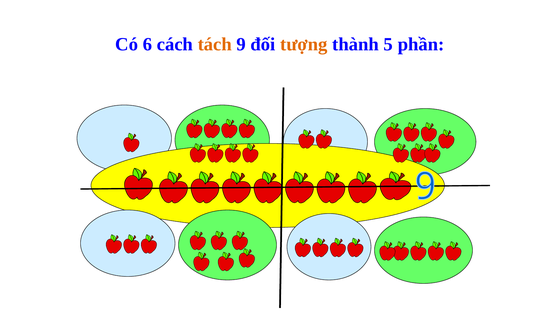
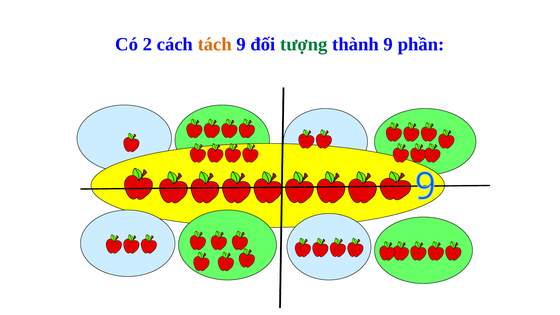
6: 6 -> 2
tượng colour: orange -> green
thành 5: 5 -> 9
